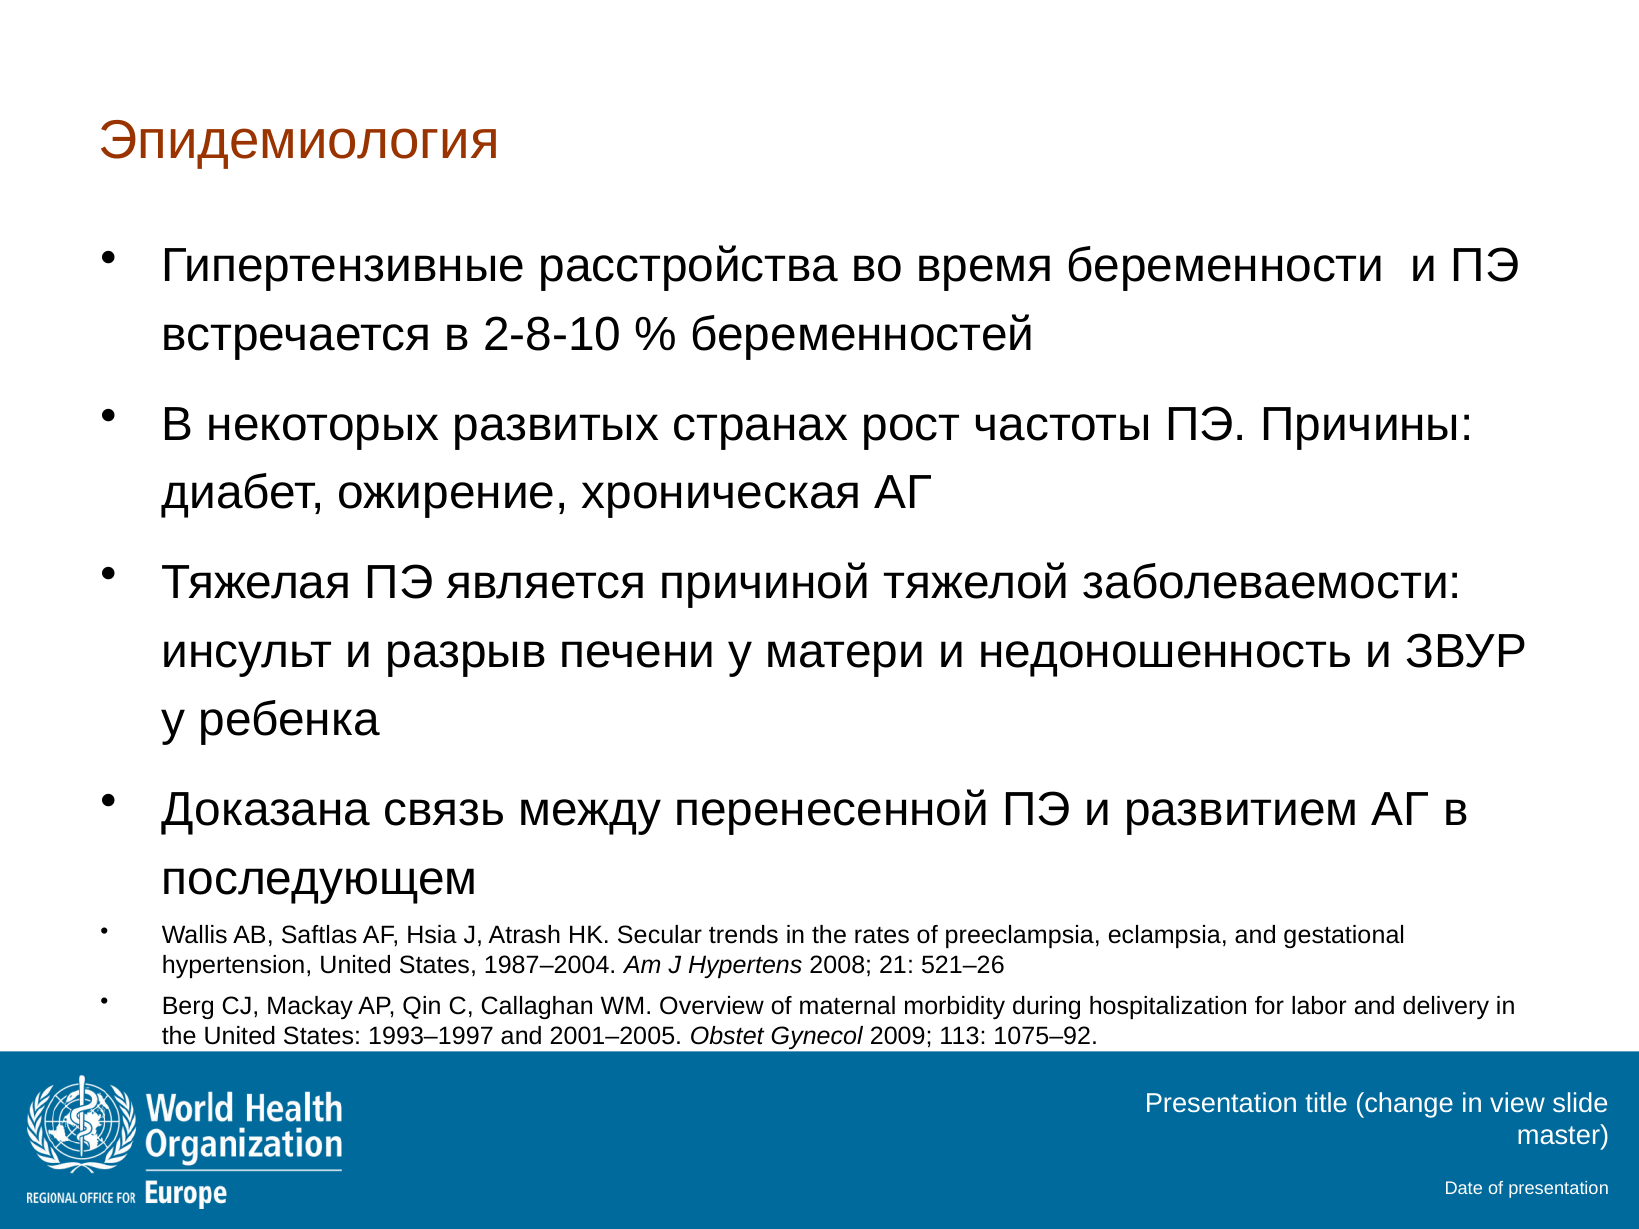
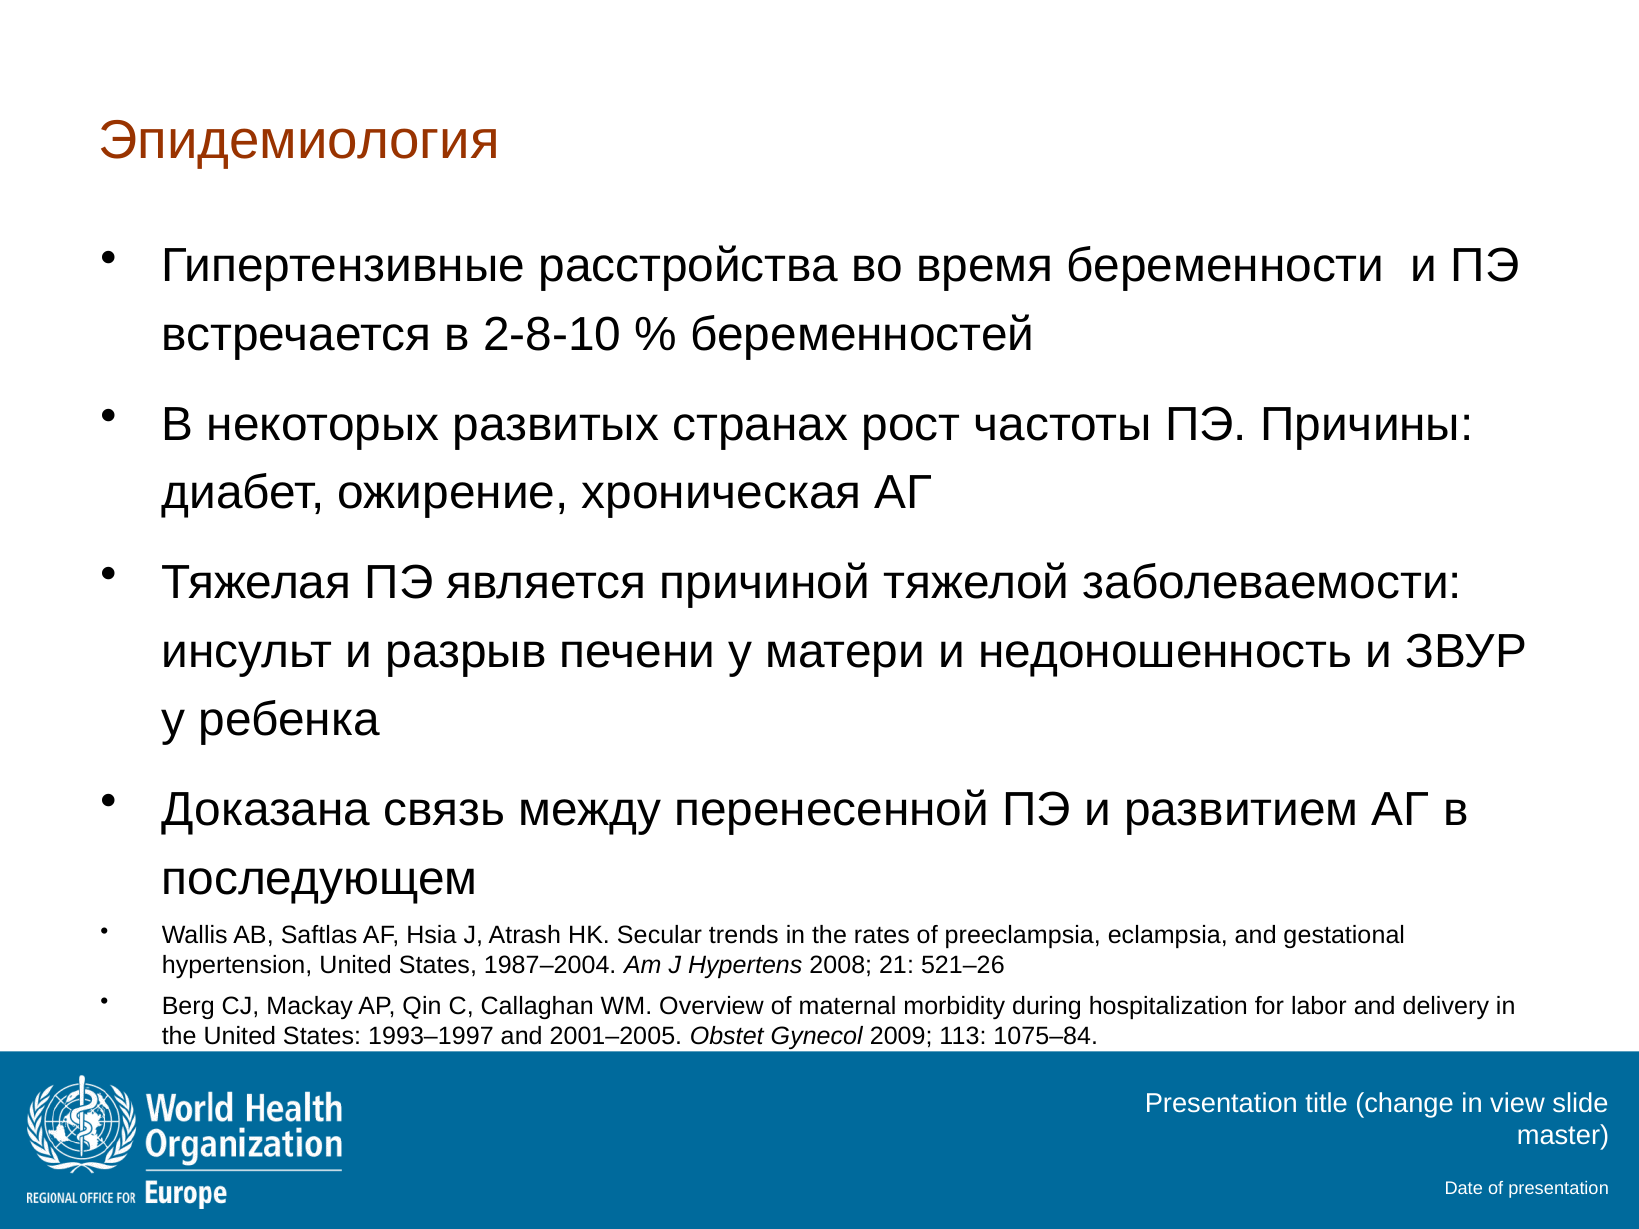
1075–92: 1075–92 -> 1075–84
